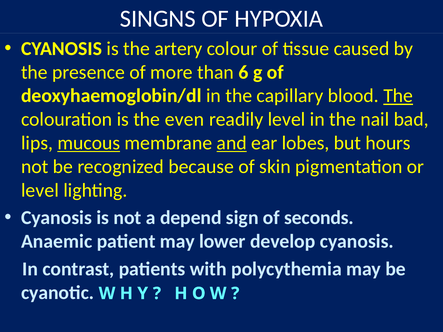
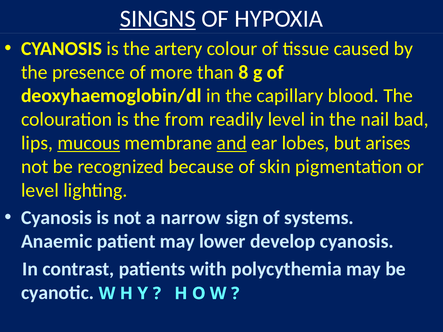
SINGNS underline: none -> present
6: 6 -> 8
The at (398, 96) underline: present -> none
even: even -> from
hours: hours -> arises
depend: depend -> narrow
seconds: seconds -> systems
